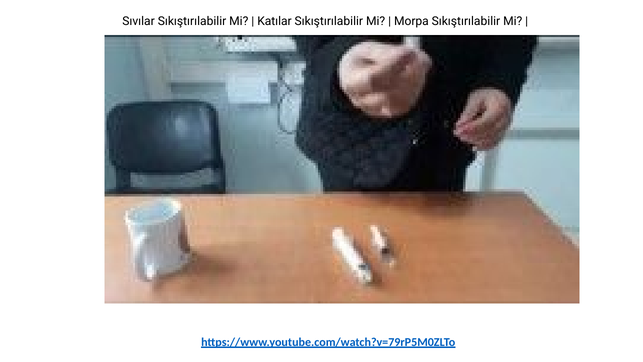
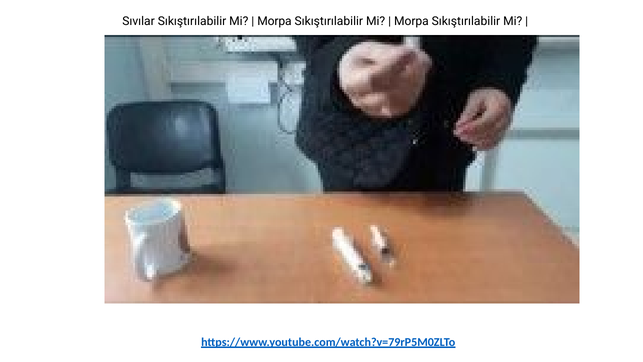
Katılar at (274, 21): Katılar -> Morpa
